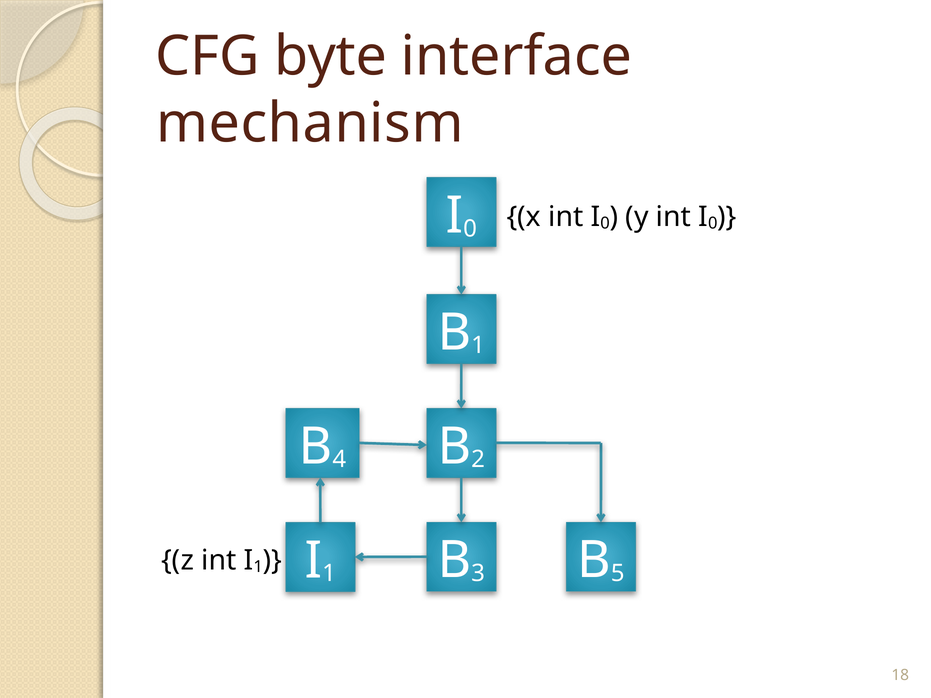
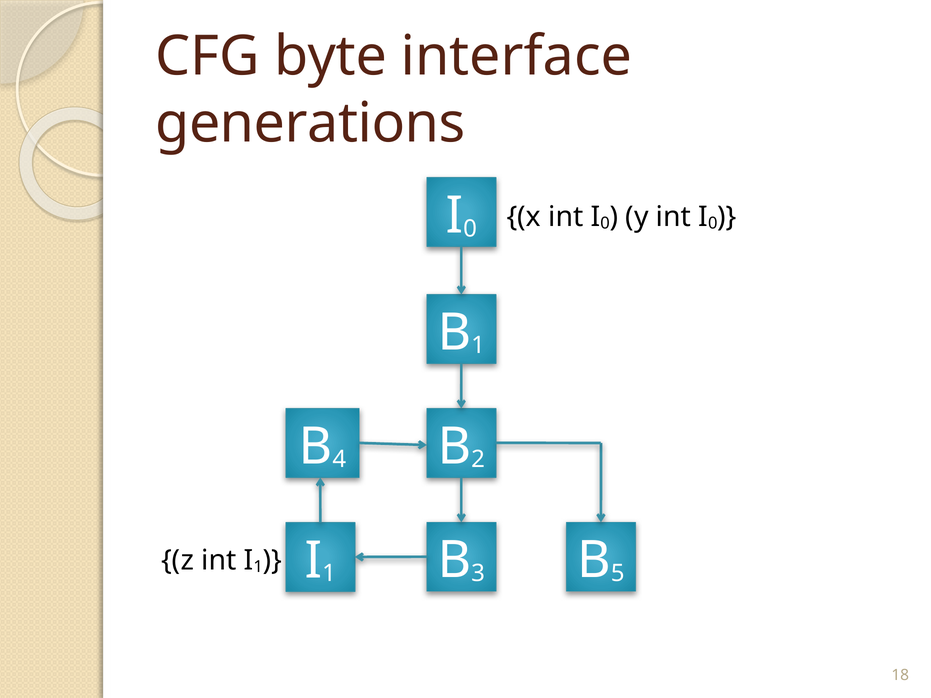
mechanism: mechanism -> generations
